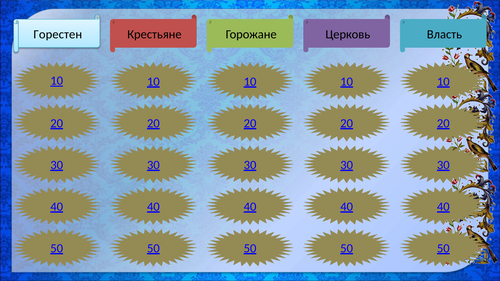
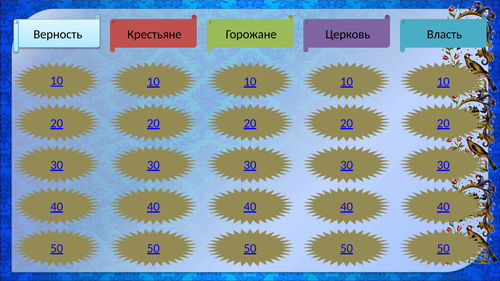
Горестен: Горестен -> Верность
